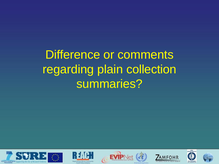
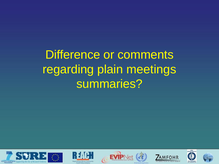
collection: collection -> meetings
